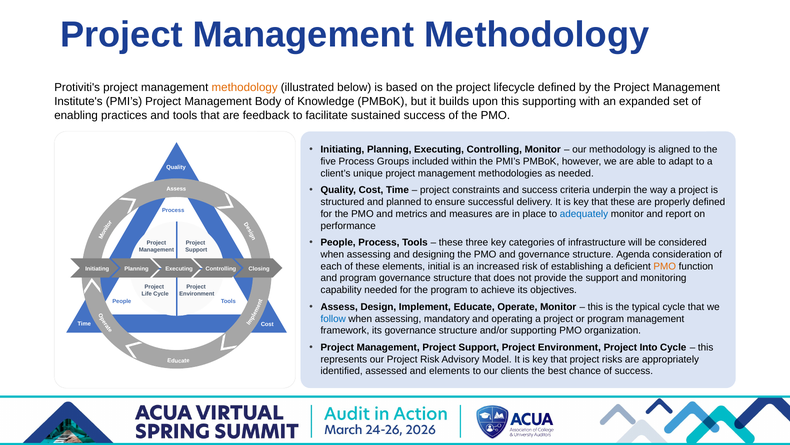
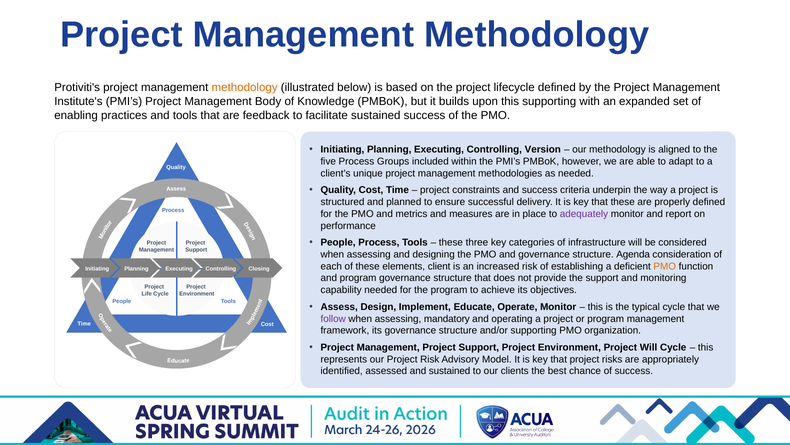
Controlling Monitor: Monitor -> Version
adequately colour: blue -> purple
initial: initial -> client
follow colour: blue -> purple
Project Into: Into -> Will
and elements: elements -> sustained
